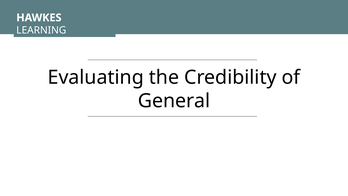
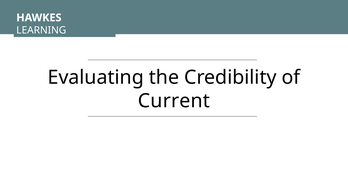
General: General -> Current
